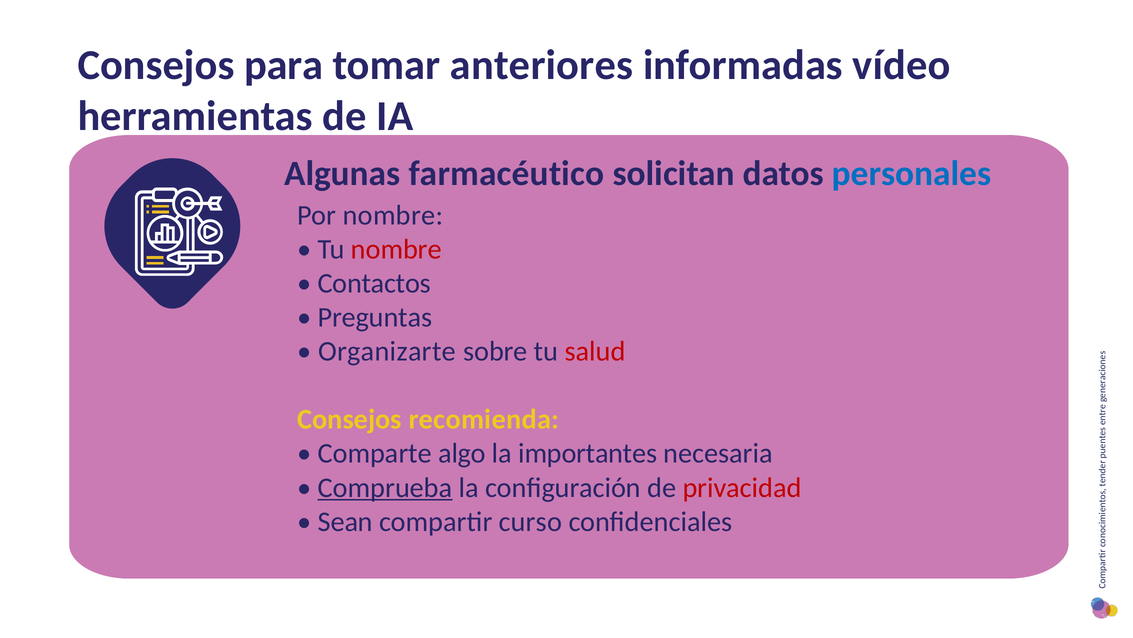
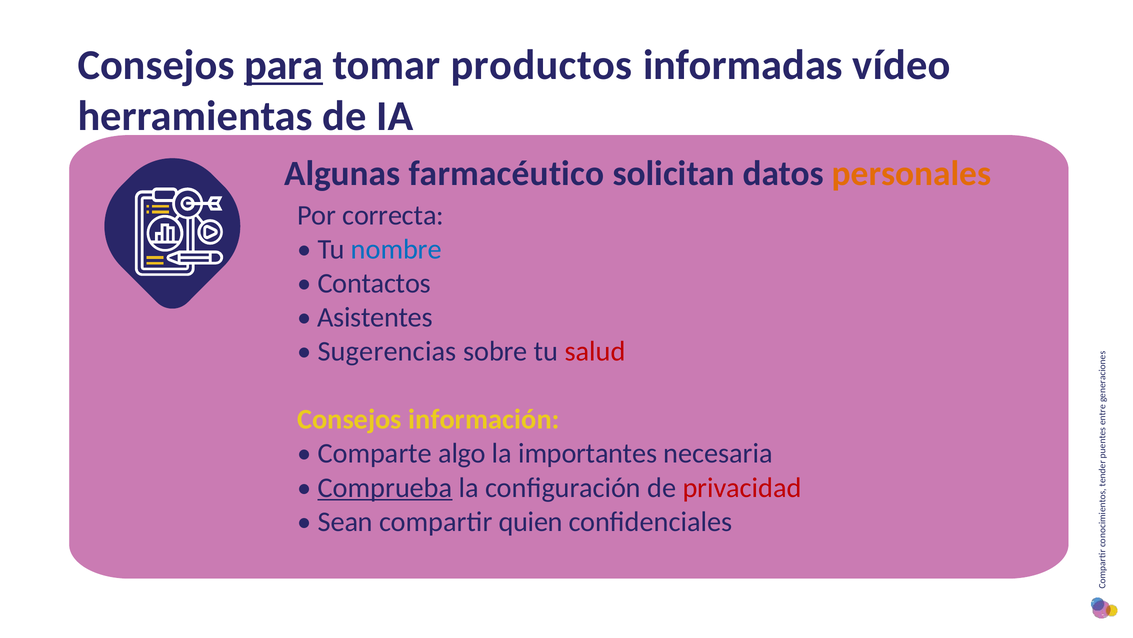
para underline: none -> present
anteriores: anteriores -> productos
personales colour: blue -> orange
Por nombre: nombre -> correcta
nombre at (396, 249) colour: red -> blue
Preguntas: Preguntas -> Asistentes
Organizarte: Organizarte -> Sugerencias
recomienda: recomienda -> información
curso: curso -> quien
